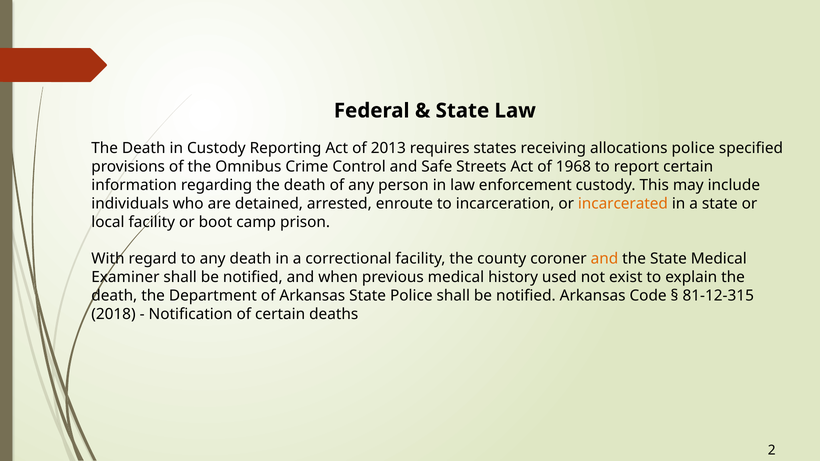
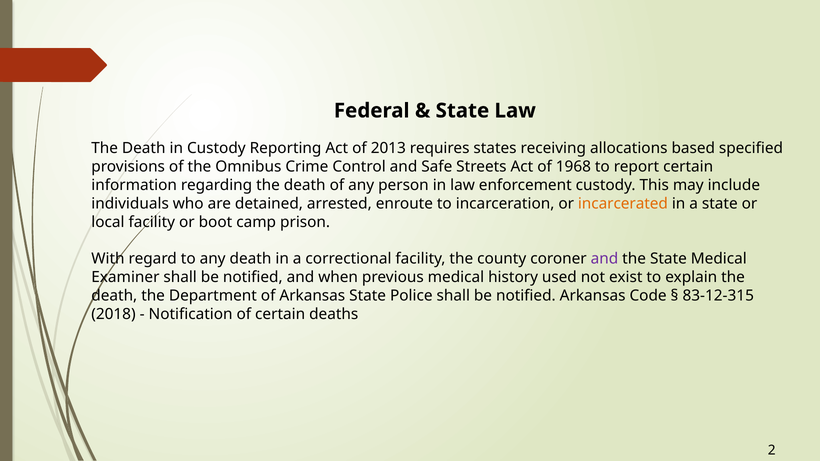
allocations police: police -> based
and at (604, 259) colour: orange -> purple
81-12-315: 81-12-315 -> 83-12-315
